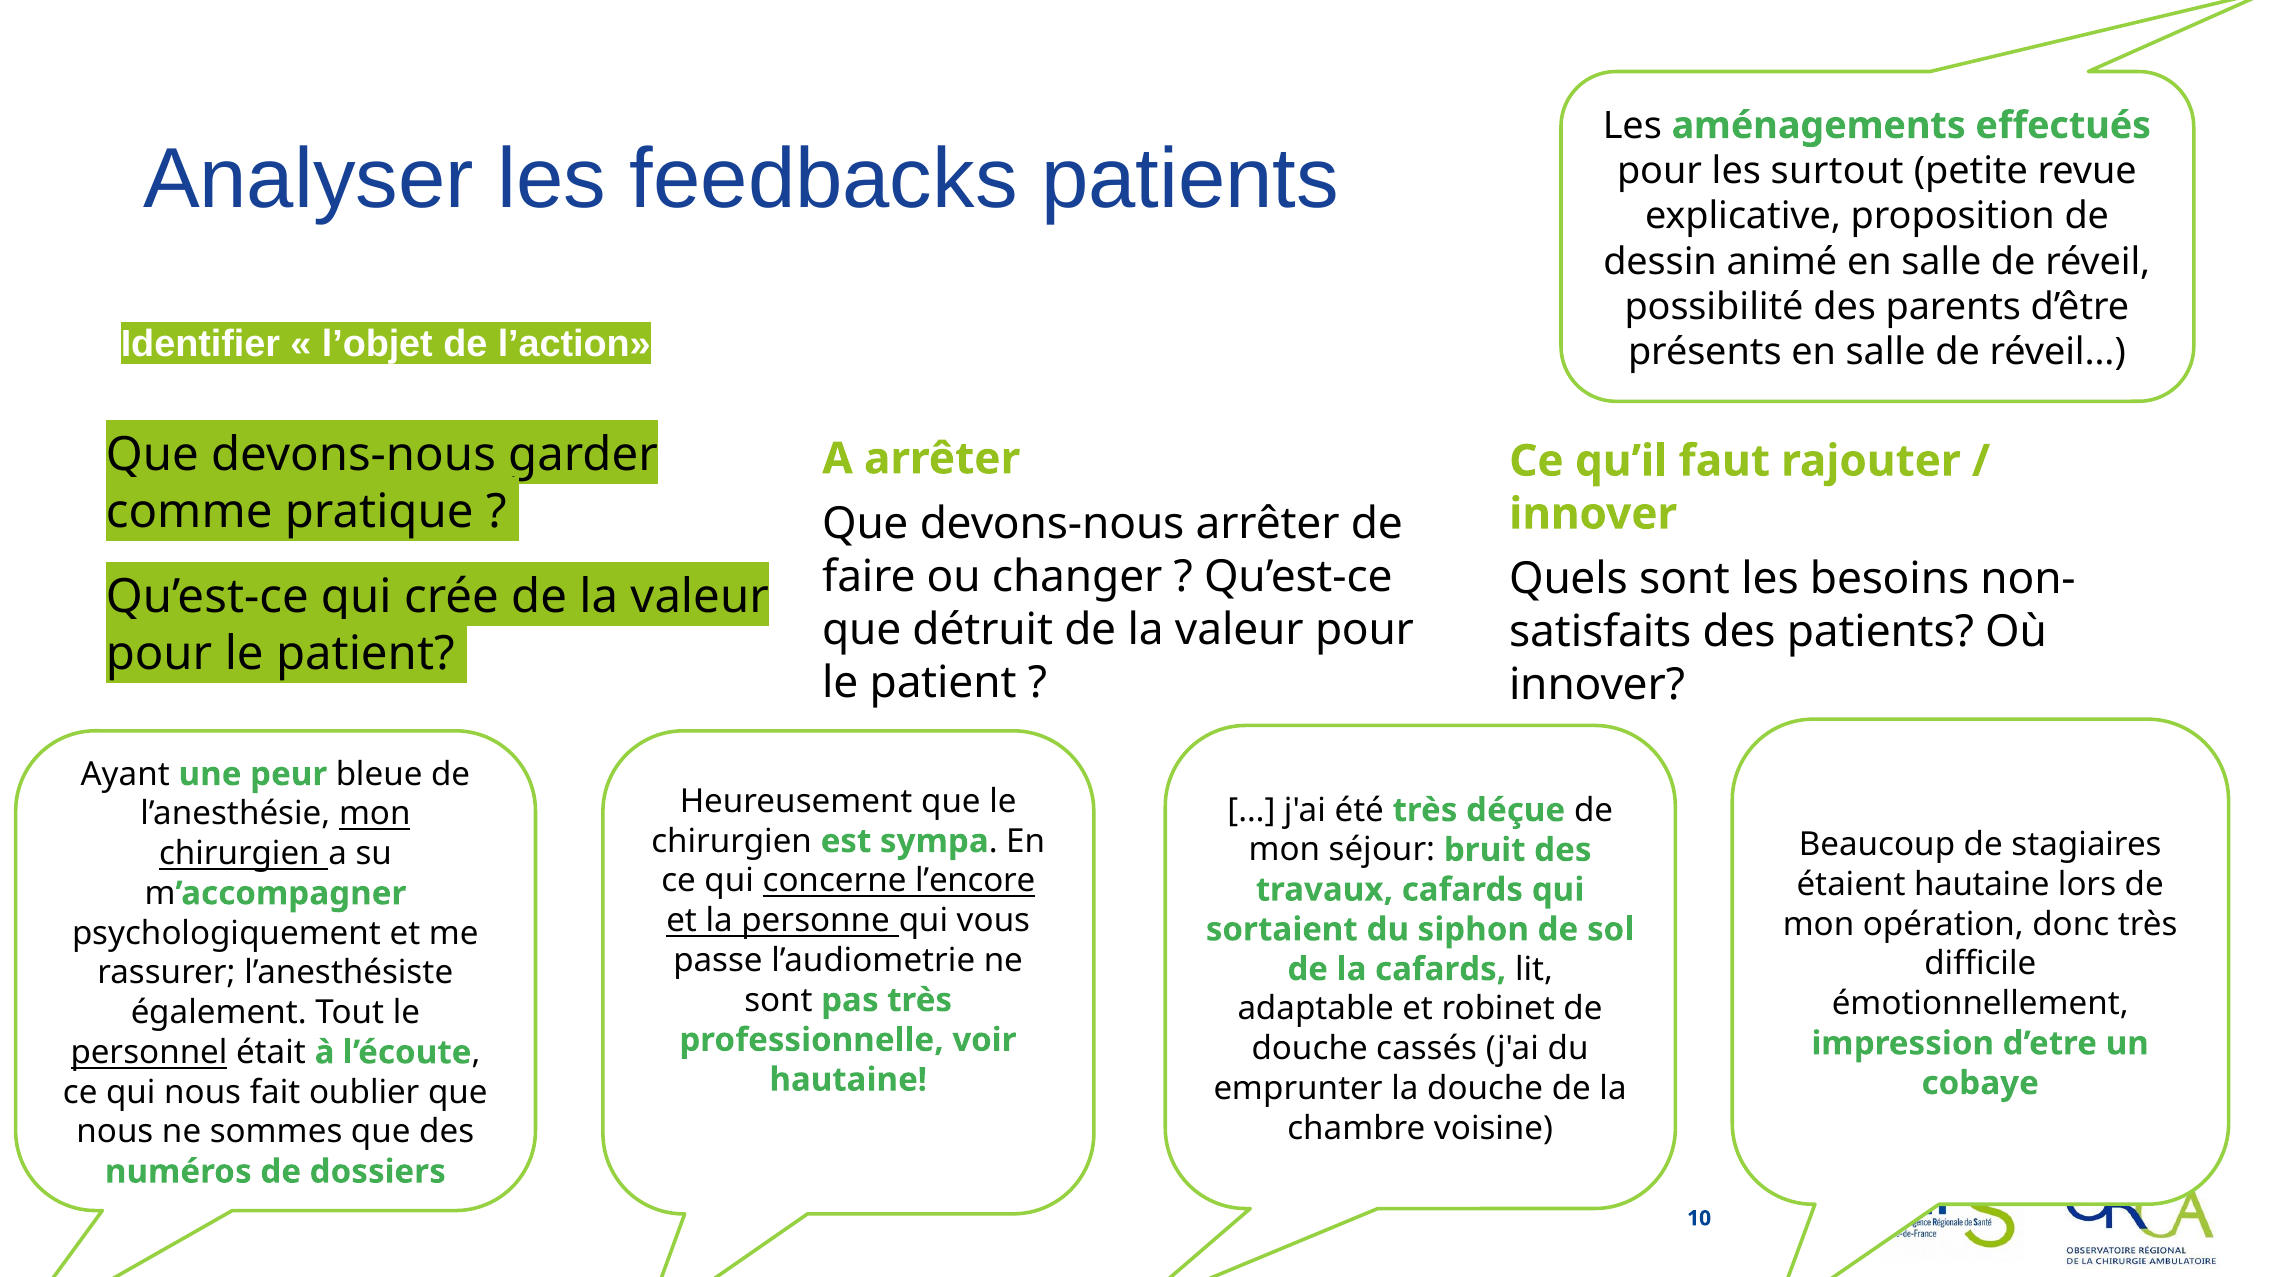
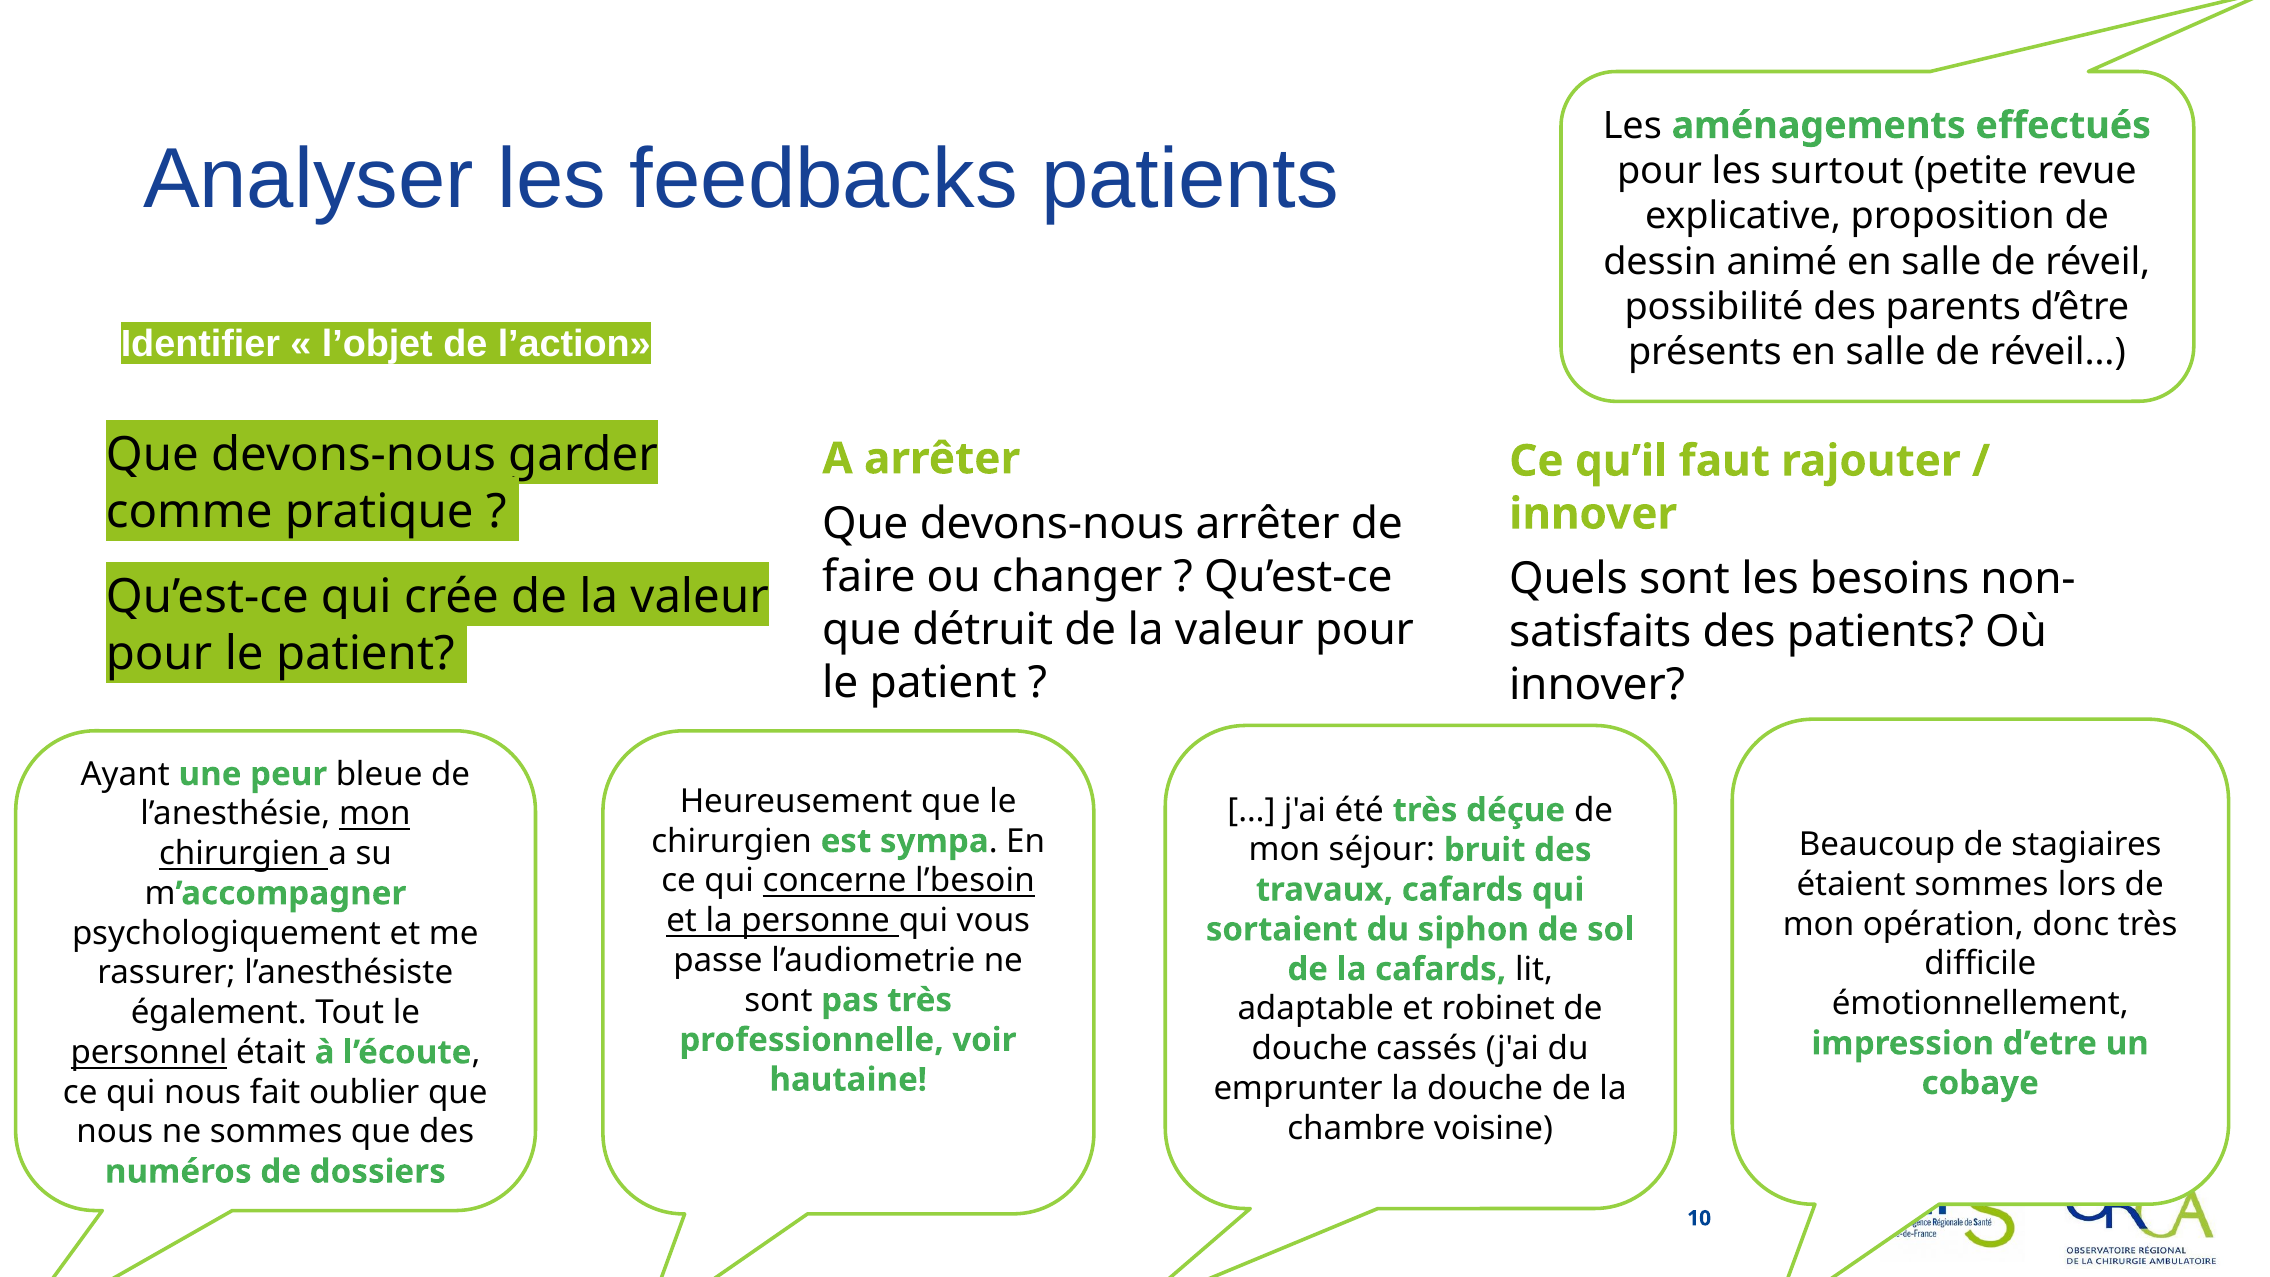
l’encore: l’encore -> l’besoin
étaient hautaine: hautaine -> sommes
